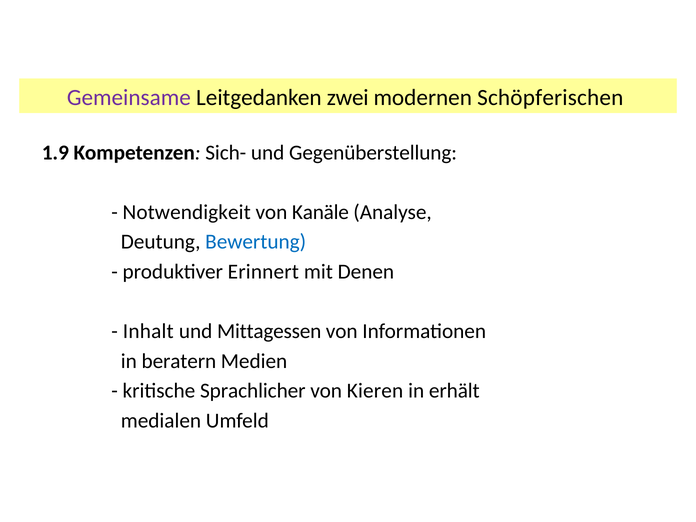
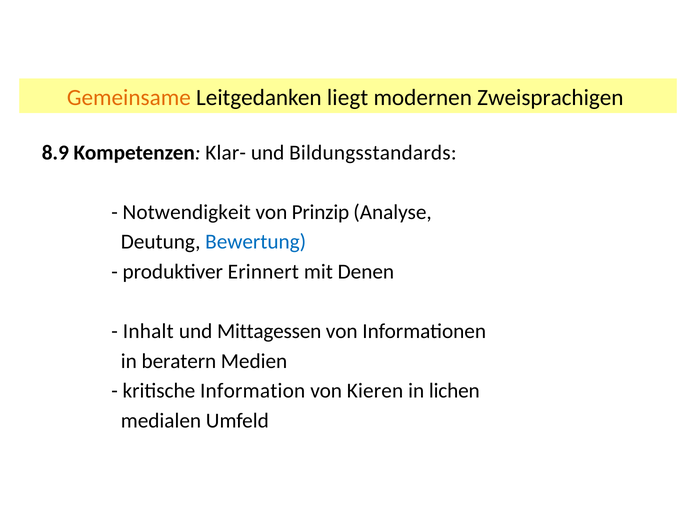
Gemeinsame colour: purple -> orange
zwei: zwei -> liegt
Schöpferischen: Schöpferischen -> Zweisprachigen
1.9: 1.9 -> 8.9
Sich-: Sich- -> Klar-
Gegenüberstellung: Gegenüberstellung -> Bildungsstandards
Kanäle: Kanäle -> Prinzip
Sprachlicher: Sprachlicher -> Information
erhält: erhält -> lichen
